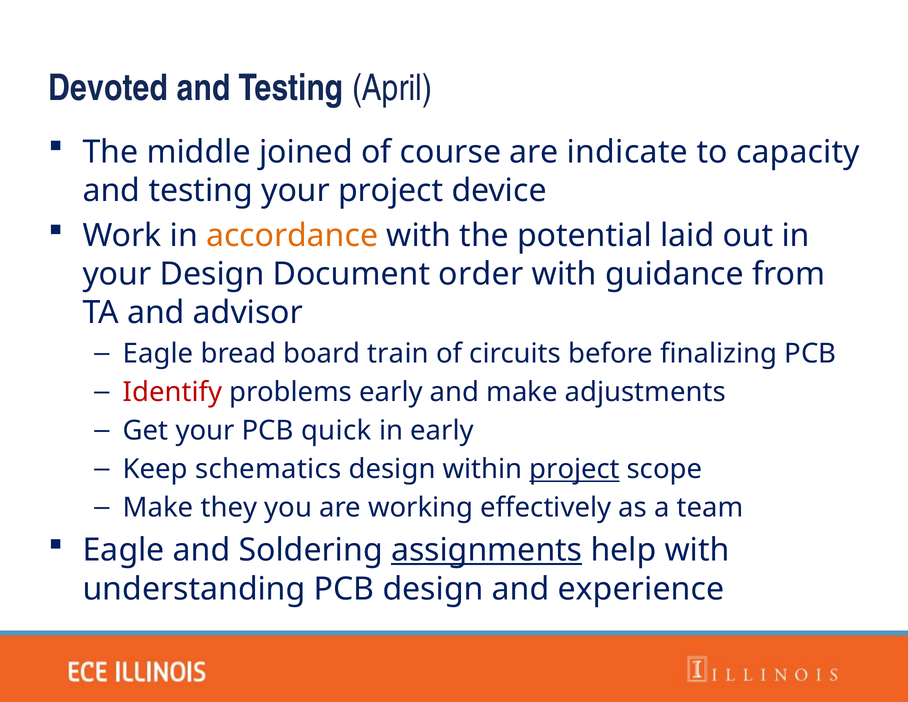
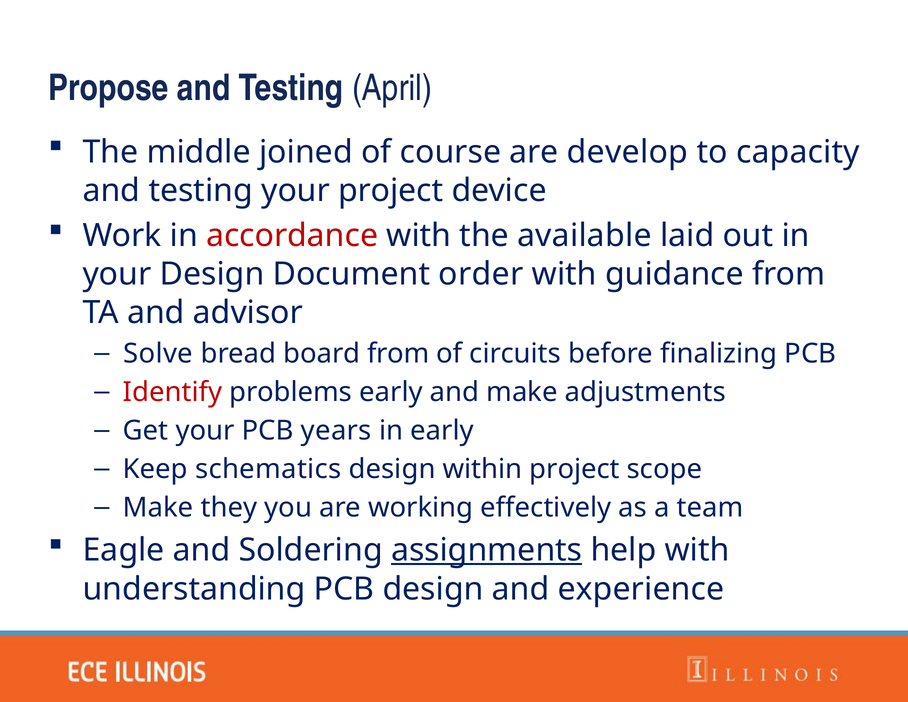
Devoted: Devoted -> Propose
indicate: indicate -> develop
accordance colour: orange -> red
potential: potential -> available
Eagle at (158, 354): Eagle -> Solve
board train: train -> from
quick: quick -> years
project at (575, 469) underline: present -> none
